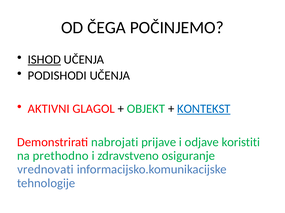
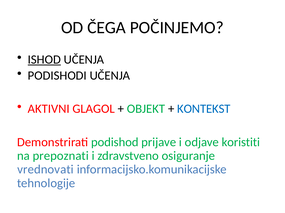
KONTEKST underline: present -> none
nabrojati: nabrojati -> podishod
prethodno: prethodno -> prepoznati
